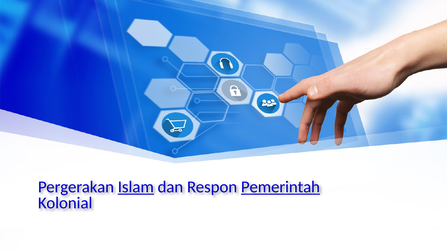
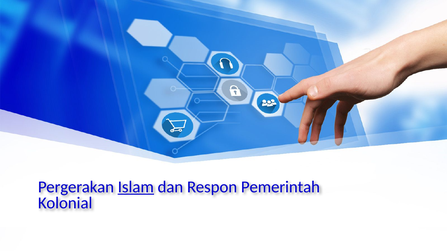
Pemerintah underline: present -> none
